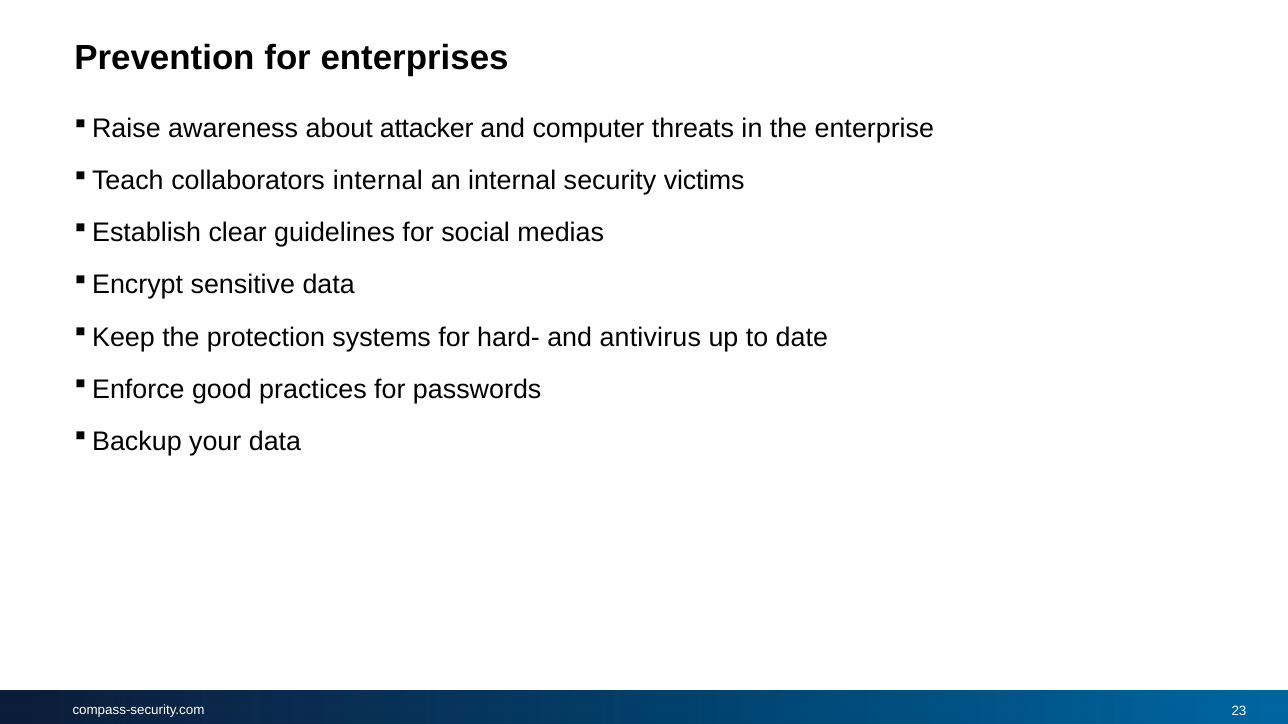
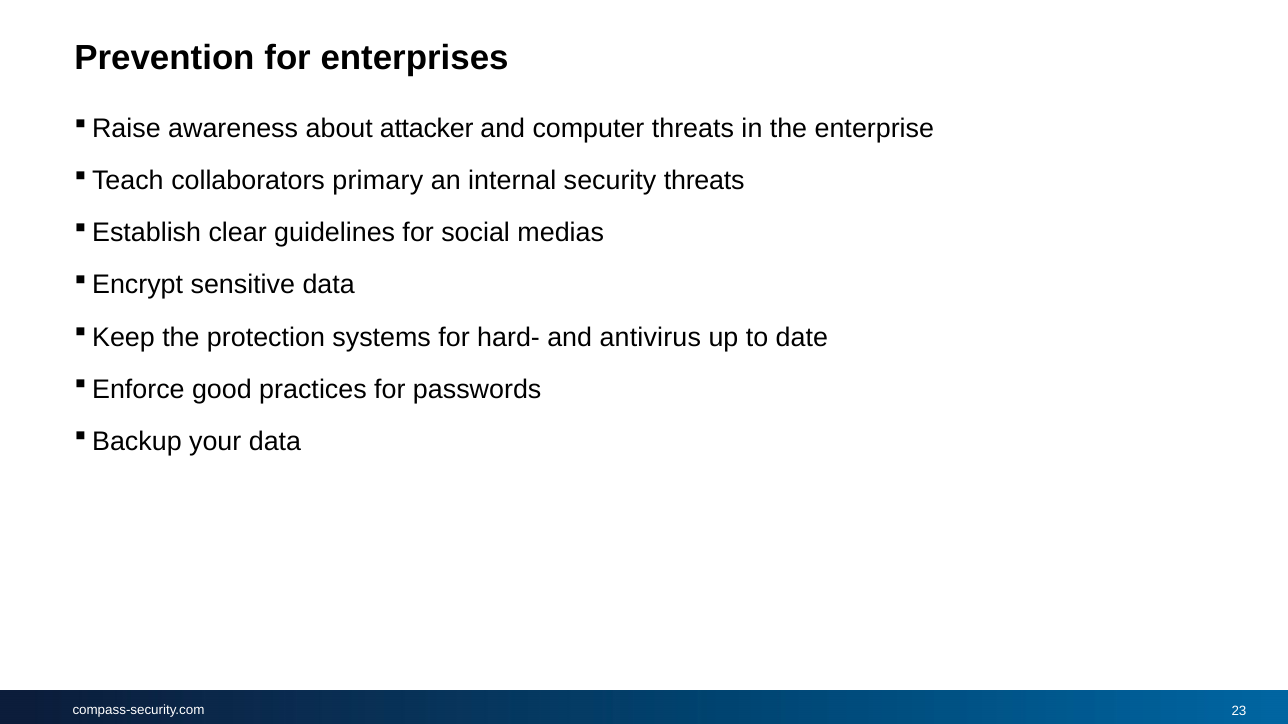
collaborators internal: internal -> primary
security victims: victims -> threats
